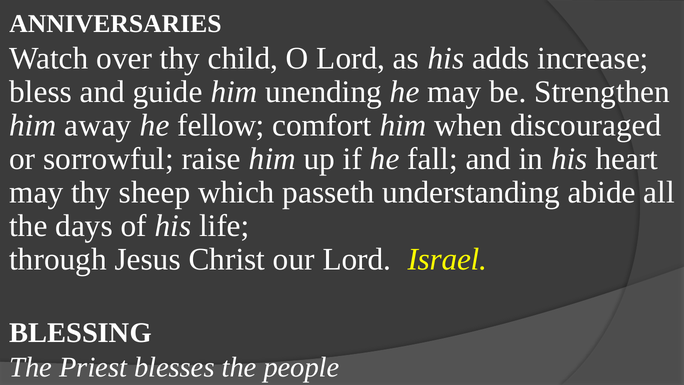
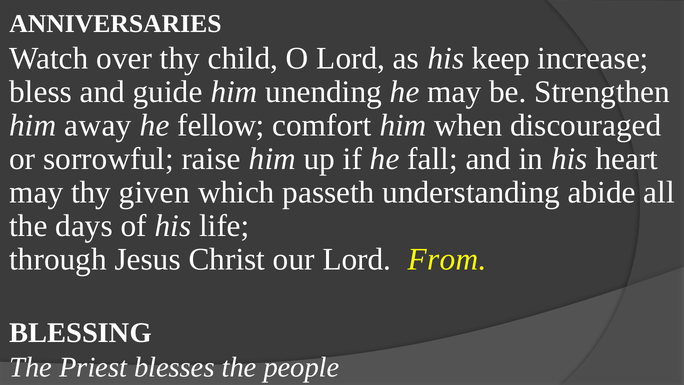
adds: adds -> keep
sheep: sheep -> given
Israel: Israel -> From
